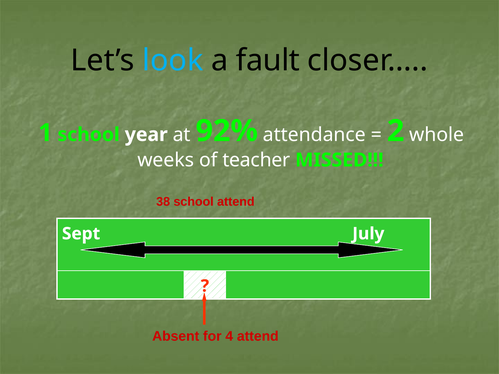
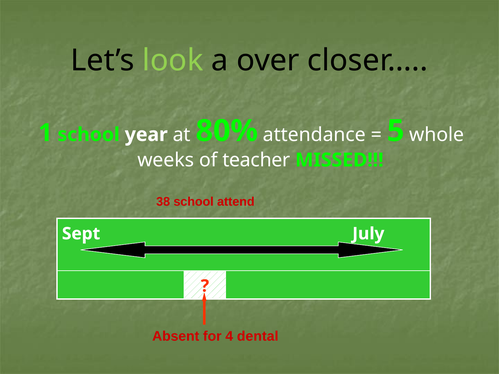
look colour: light blue -> light green
fault: fault -> over
92%: 92% -> 80%
2: 2 -> 5
4 attend: attend -> dental
